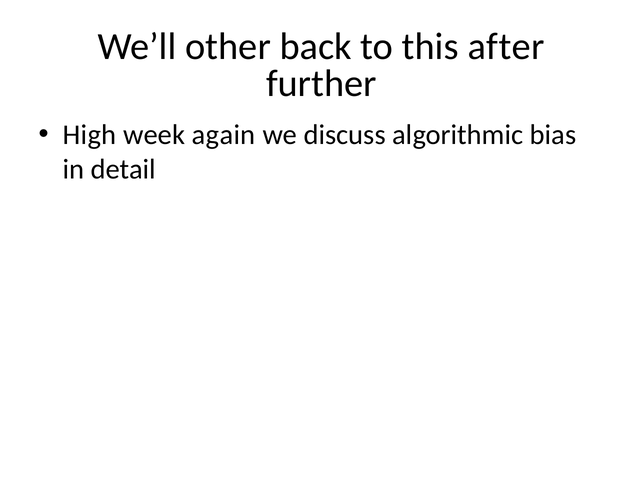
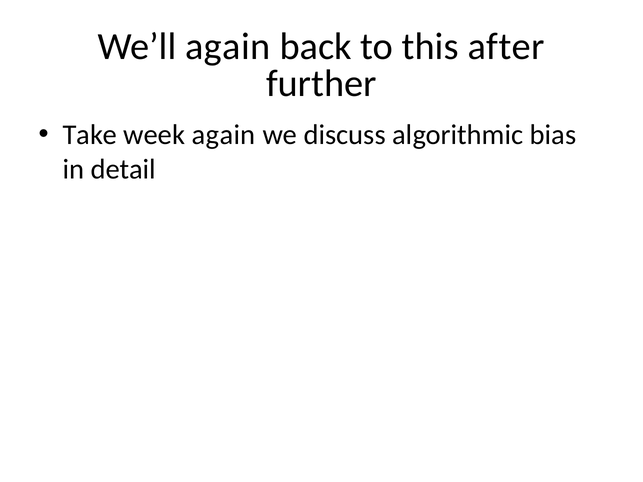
We’ll other: other -> again
High: High -> Take
